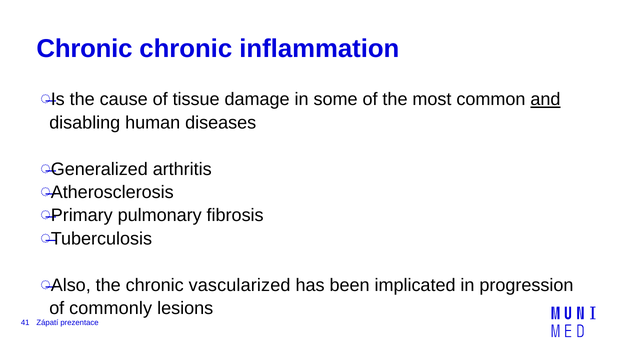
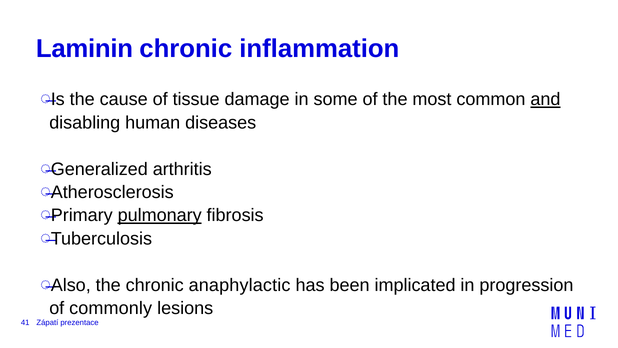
Chronic at (84, 49): Chronic -> Laminin
pulmonary underline: none -> present
vascularized: vascularized -> anaphylactic
